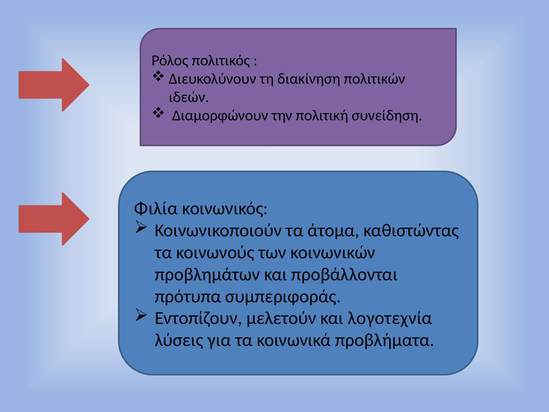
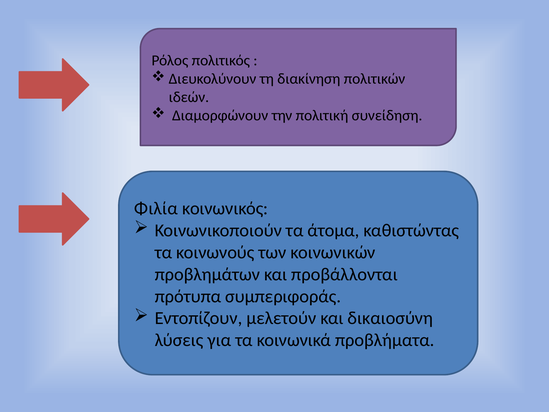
λογοτεχνία: λογοτεχνία -> δικαιοσύνη
